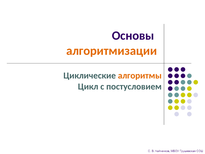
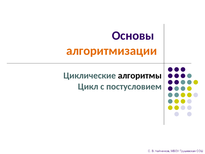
алгоритмы colour: orange -> black
